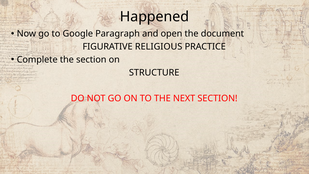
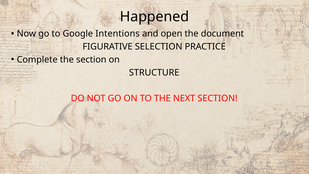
Paragraph: Paragraph -> Intentions
RELIGIOUS: RELIGIOUS -> SELECTION
